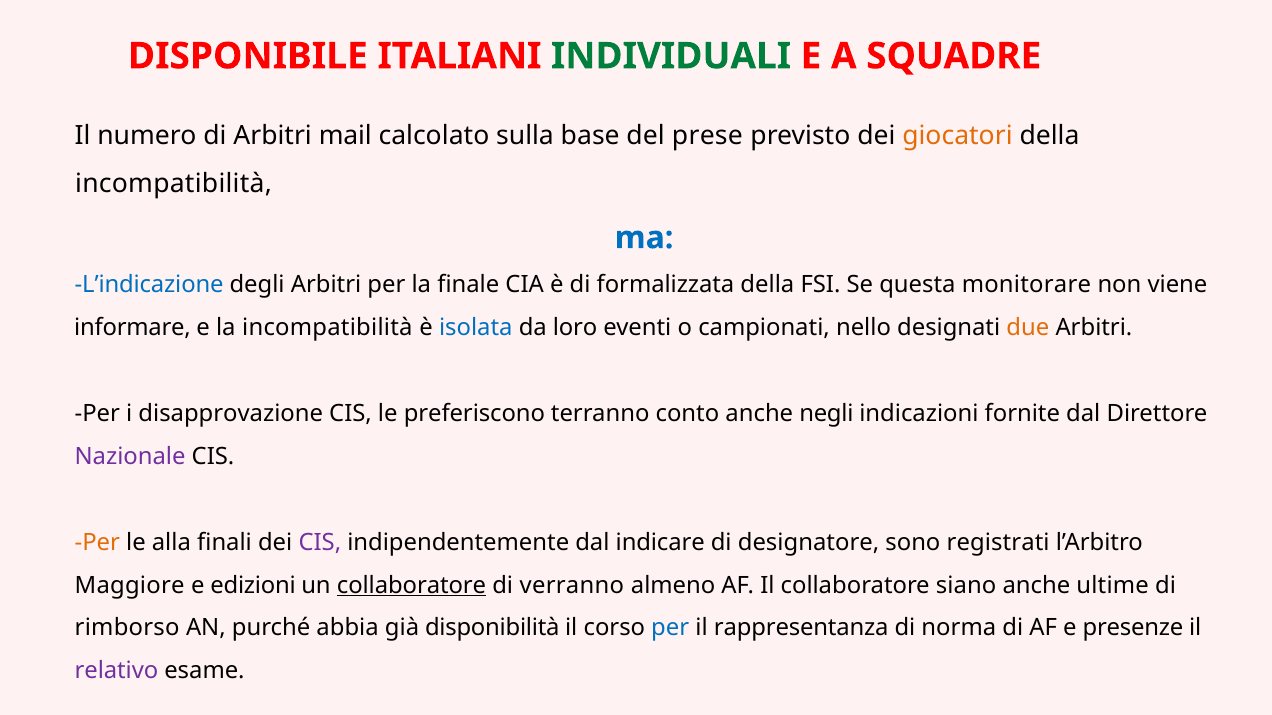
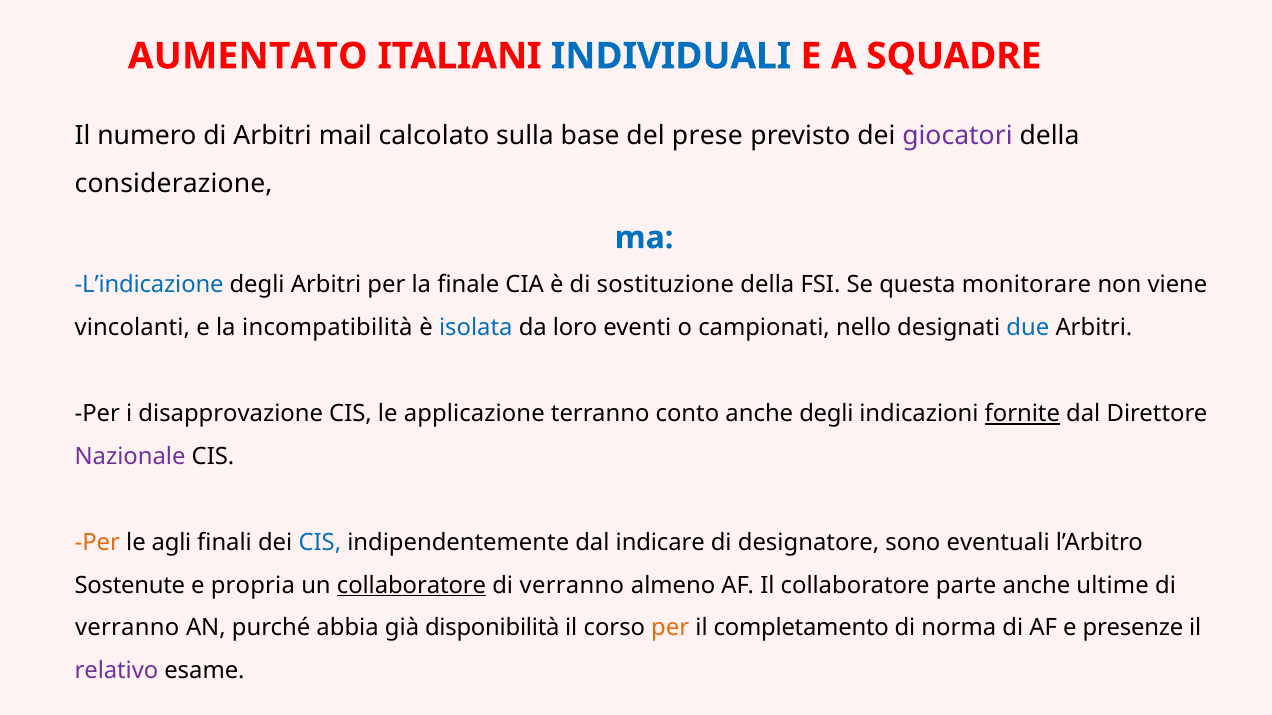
DISPONIBILE: DISPONIBILE -> AUMENTATO
INDIVIDUALI colour: green -> blue
giocatori colour: orange -> purple
incompatibilità at (174, 183): incompatibilità -> considerazione
formalizzata: formalizzata -> sostituzione
informare: informare -> vincolanti
due colour: orange -> blue
preferiscono: preferiscono -> applicazione
anche negli: negli -> degli
fornite underline: none -> present
alla: alla -> agli
CIS at (320, 543) colour: purple -> blue
registrati: registrati -> eventuali
Maggiore: Maggiore -> Sostenute
edizioni: edizioni -> propria
siano: siano -> parte
rimborso at (127, 628): rimborso -> verranno
per at (670, 628) colour: blue -> orange
rappresentanza: rappresentanza -> completamento
